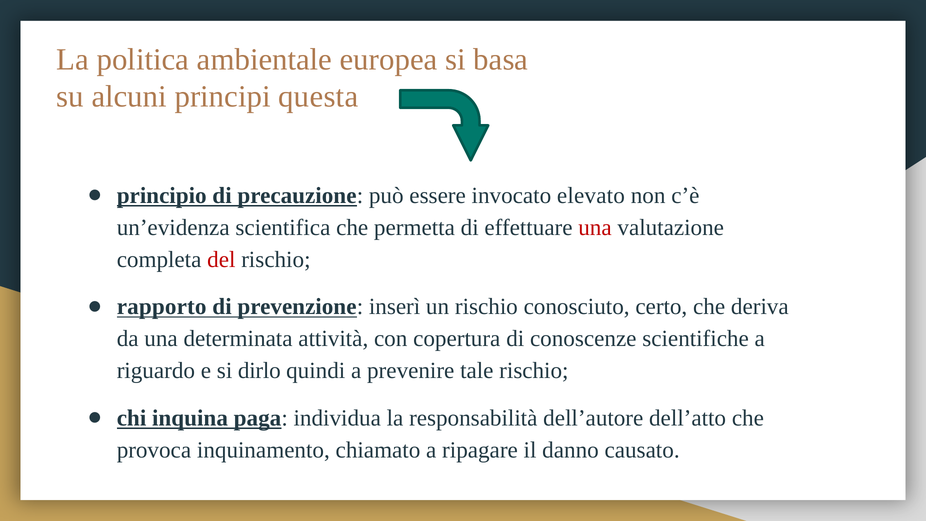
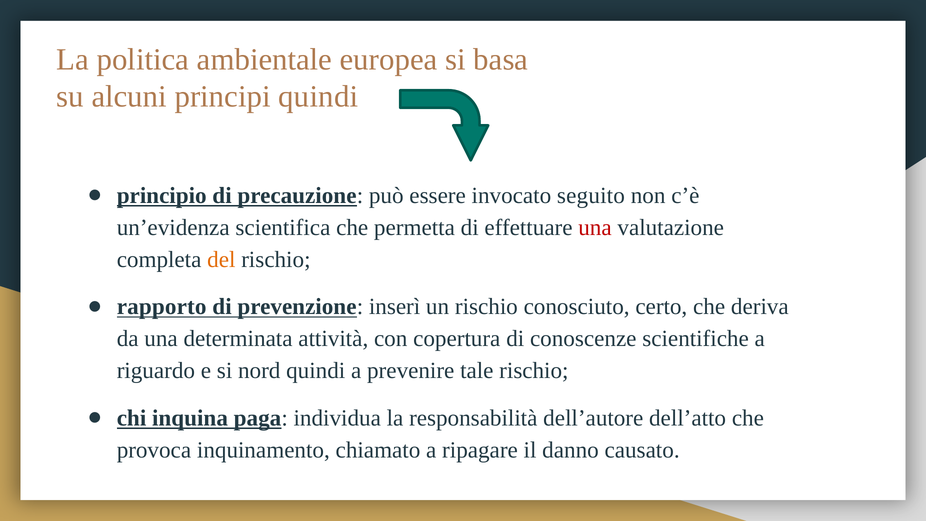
principi questa: questa -> quindi
elevato: elevato -> seguito
del colour: red -> orange
dirlo: dirlo -> nord
